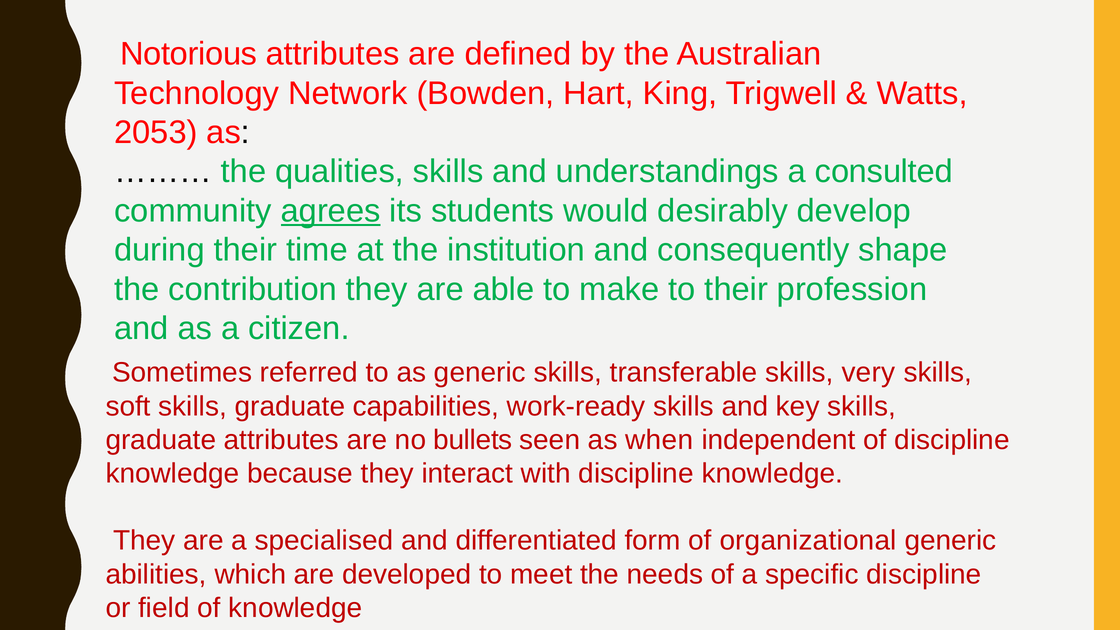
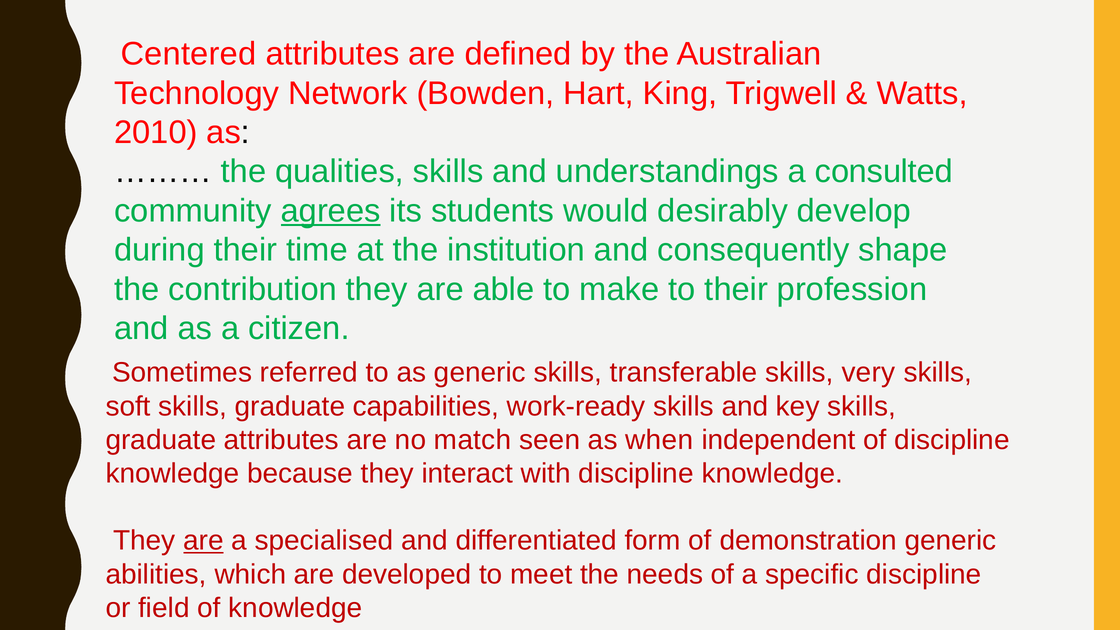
Notorious: Notorious -> Centered
2053: 2053 -> 2010
bullets: bullets -> match
are at (204, 541) underline: none -> present
organizational: organizational -> demonstration
